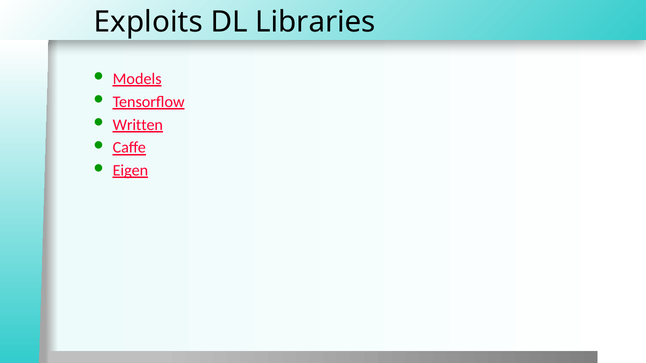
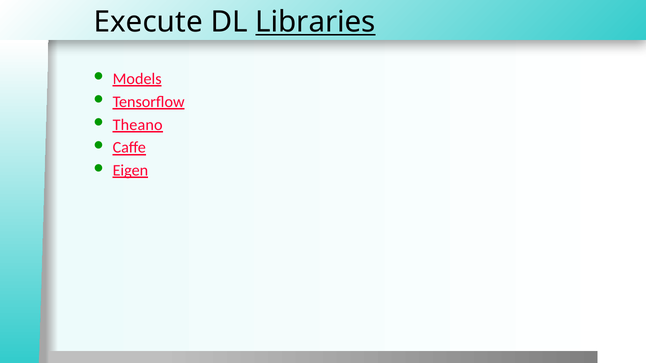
Exploits: Exploits -> Execute
Libraries underline: none -> present
Written: Written -> Theano
